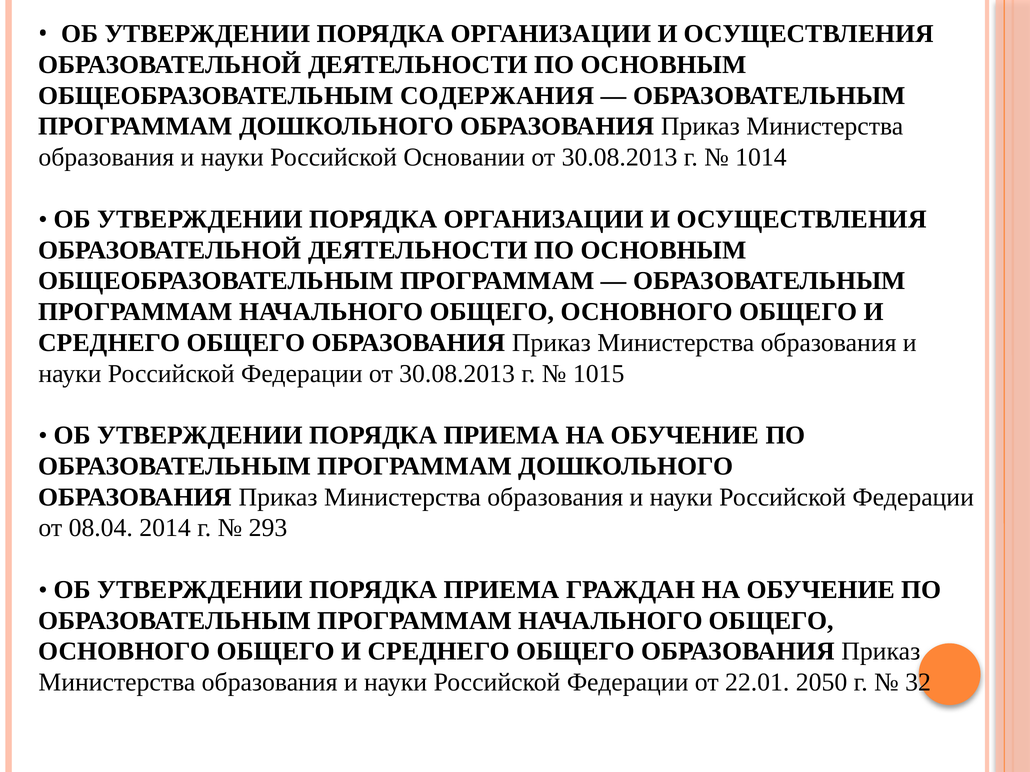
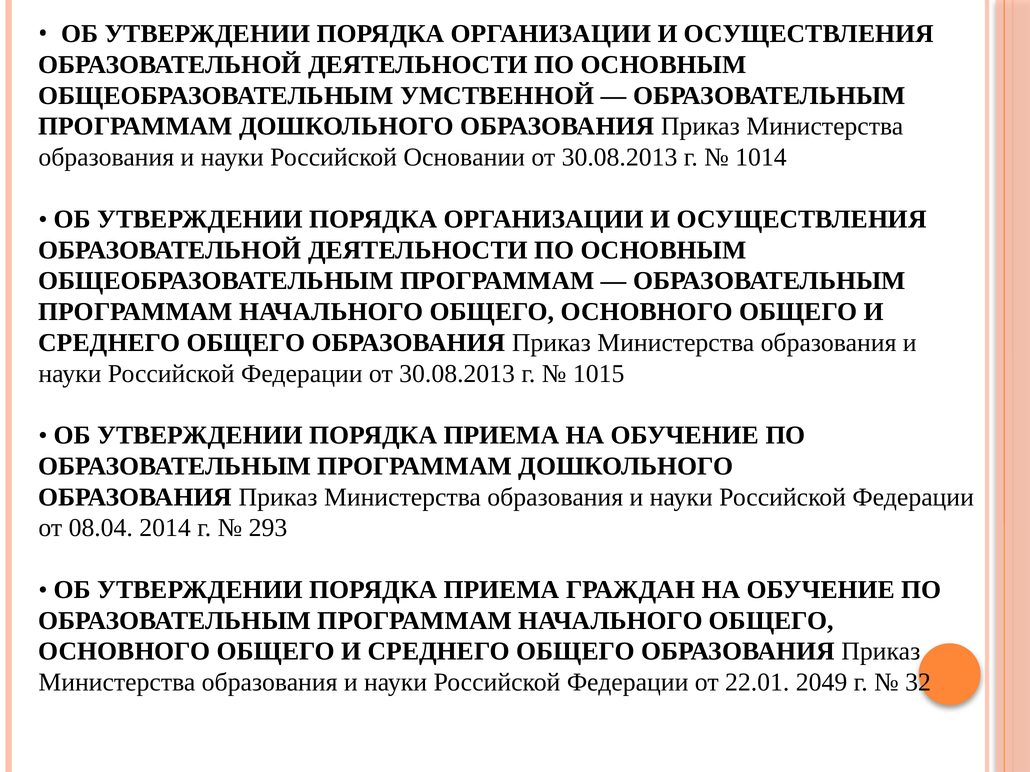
СОДЕРЖАНИЯ: СОДЕРЖАНИЯ -> УМСТВЕННОЙ
2050: 2050 -> 2049
